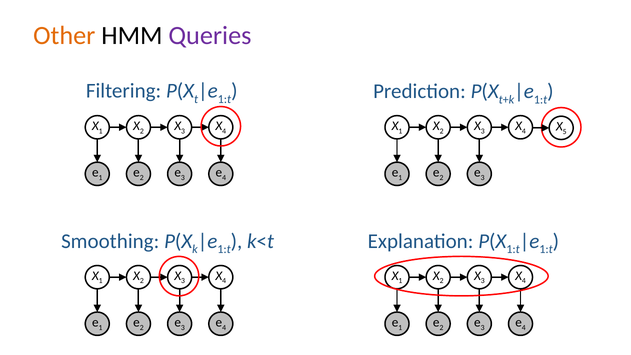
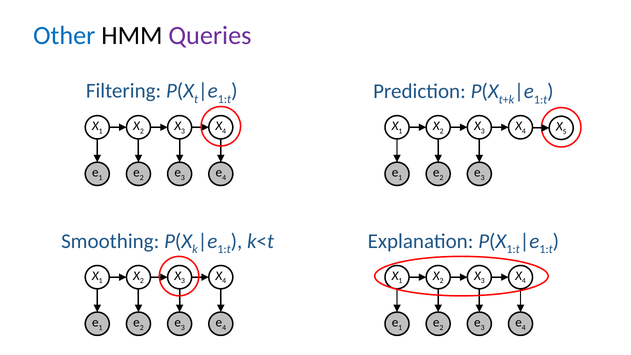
Other colour: orange -> blue
